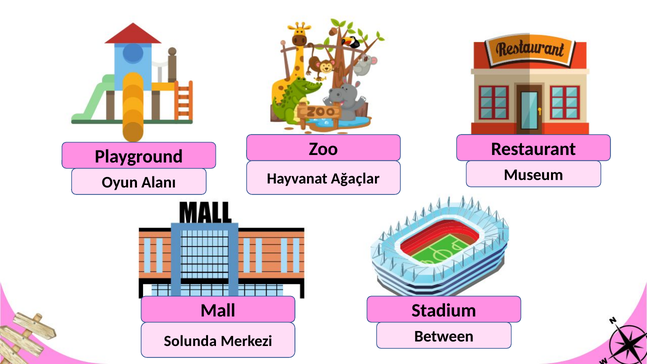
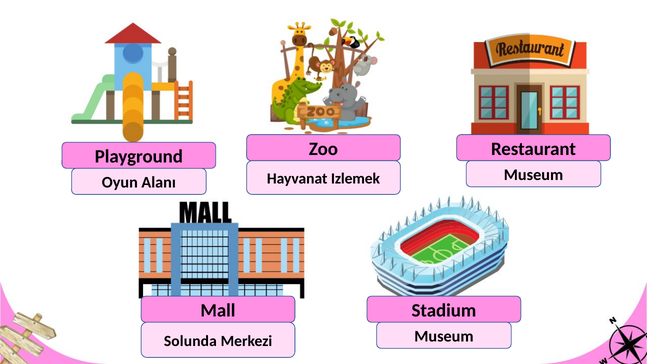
Ağaçlar: Ağaçlar -> Izlemek
Between at (444, 336): Between -> Museum
